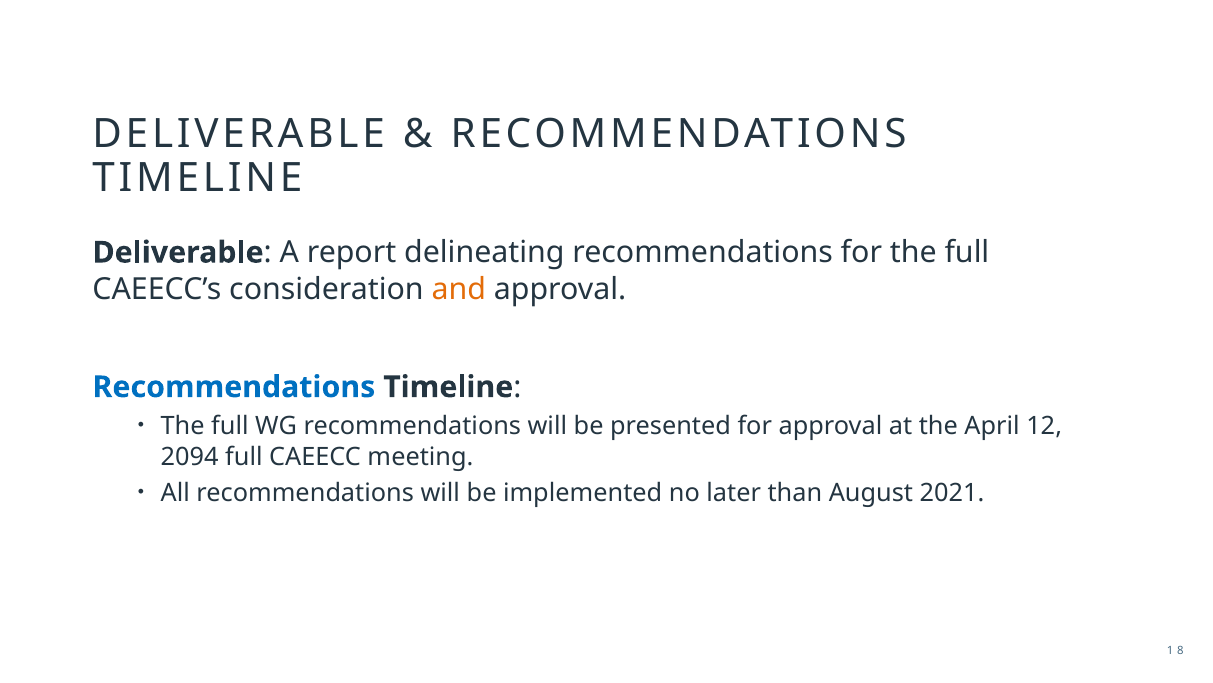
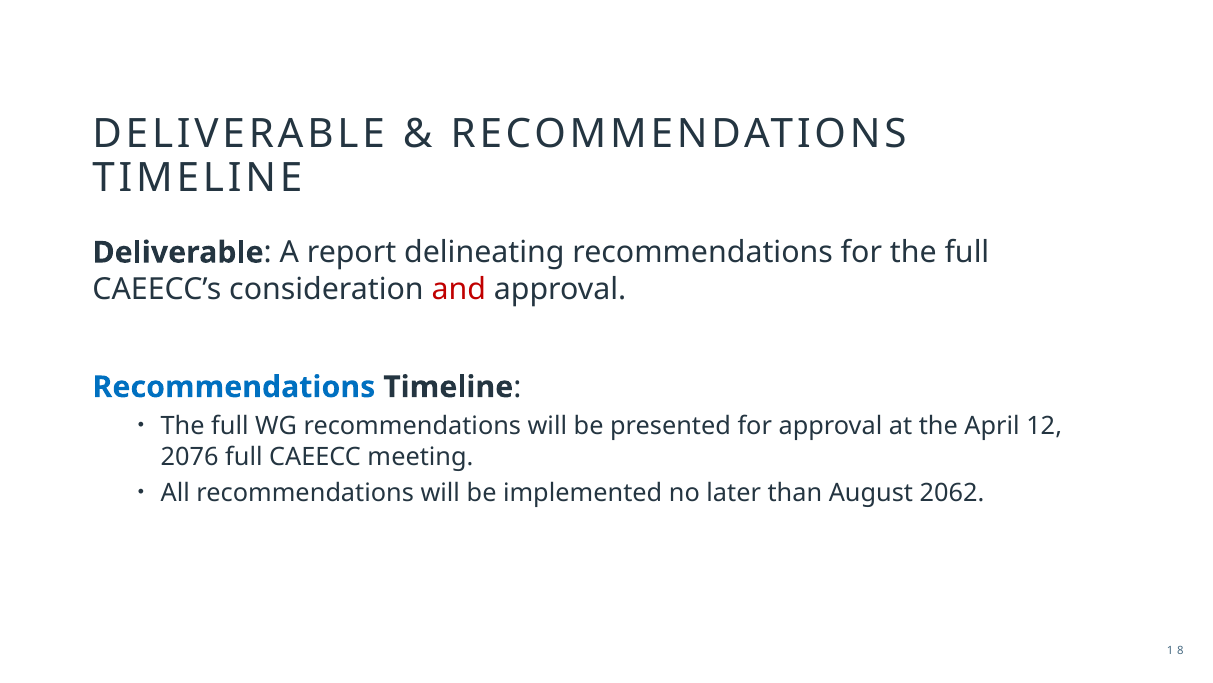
and colour: orange -> red
2094: 2094 -> 2076
2021: 2021 -> 2062
